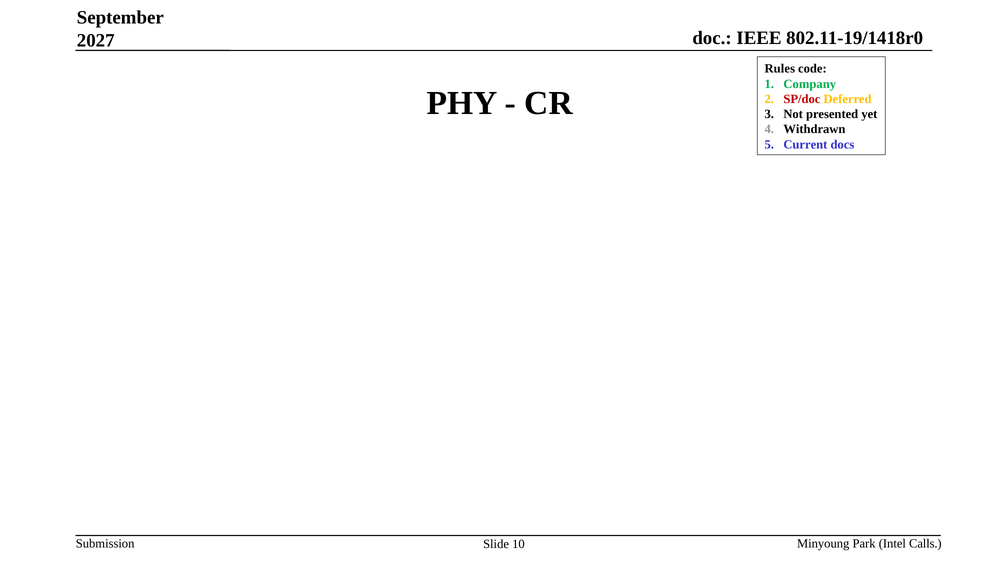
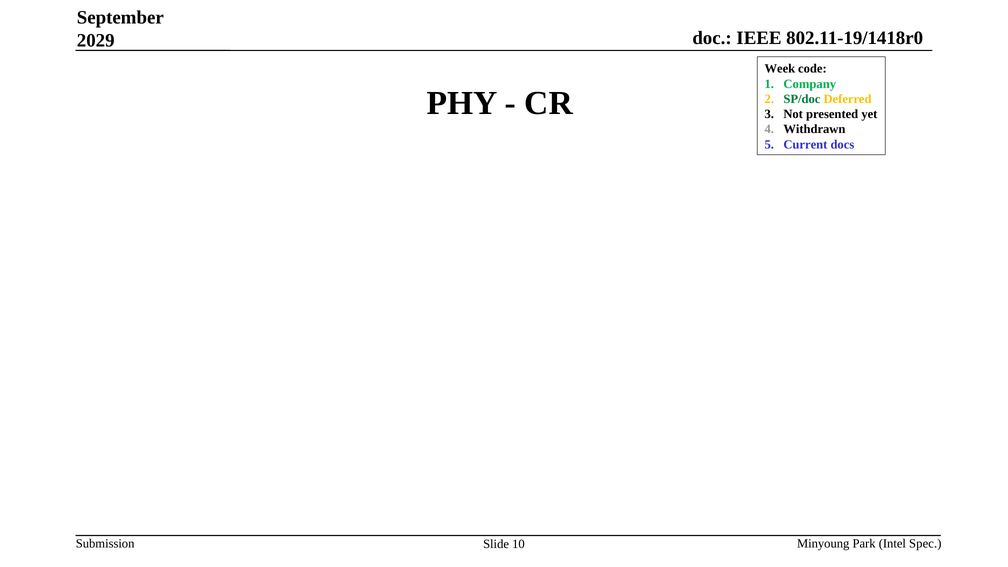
2027: 2027 -> 2029
Rules: Rules -> Week
SP/doc colour: red -> green
Calls: Calls -> Spec
